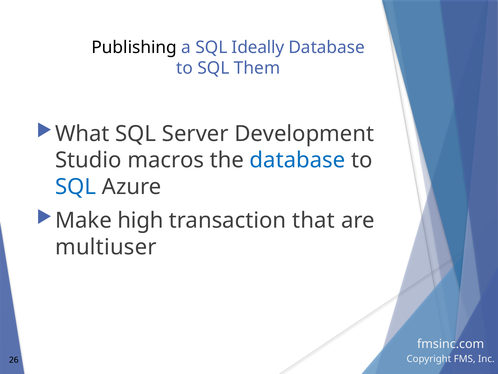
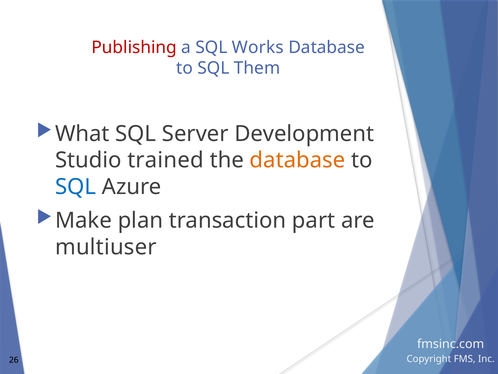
Publishing colour: black -> red
Ideally: Ideally -> Works
macros: macros -> trained
database at (297, 160) colour: blue -> orange
high: high -> plan
that: that -> part
